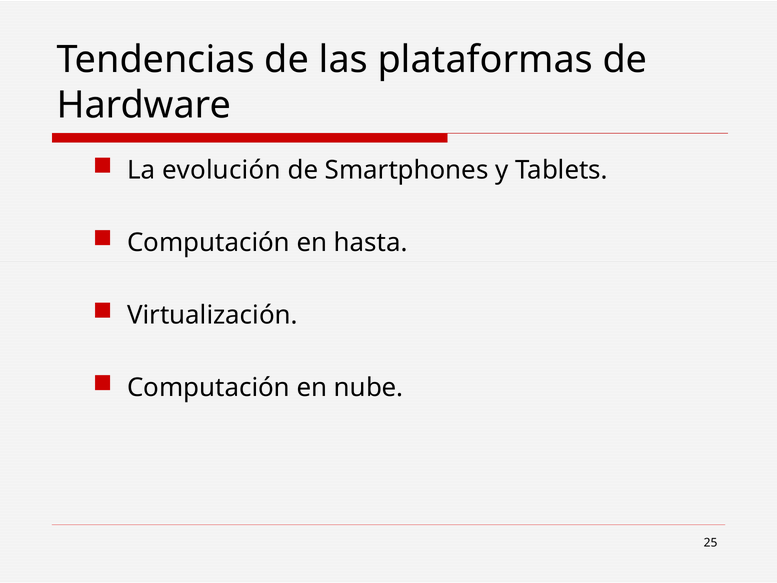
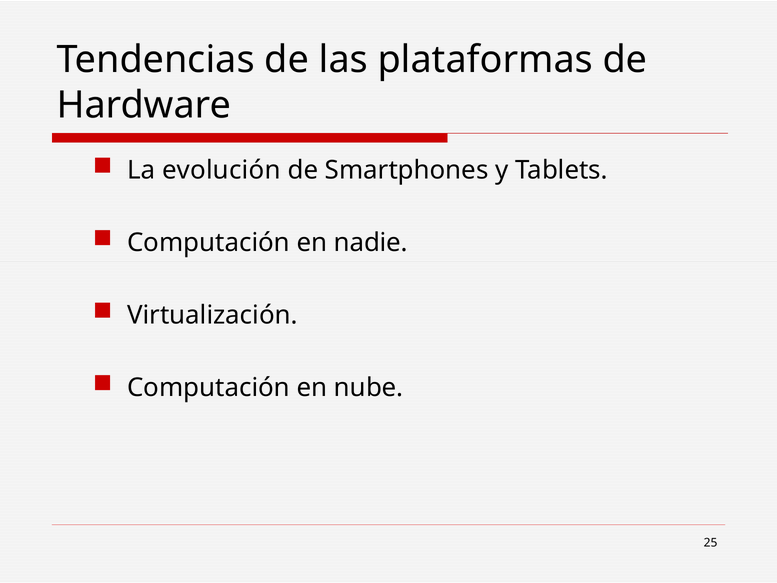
hasta: hasta -> nadie
